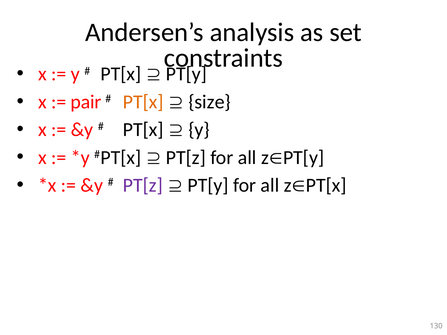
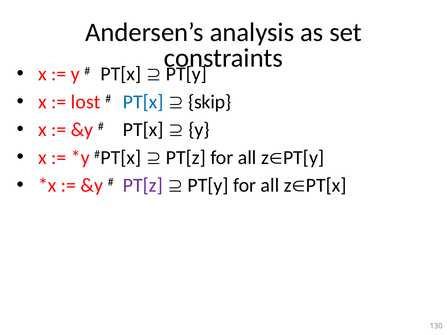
pair: pair -> lost
PT[x at (143, 102) colour: orange -> blue
size: size -> skip
